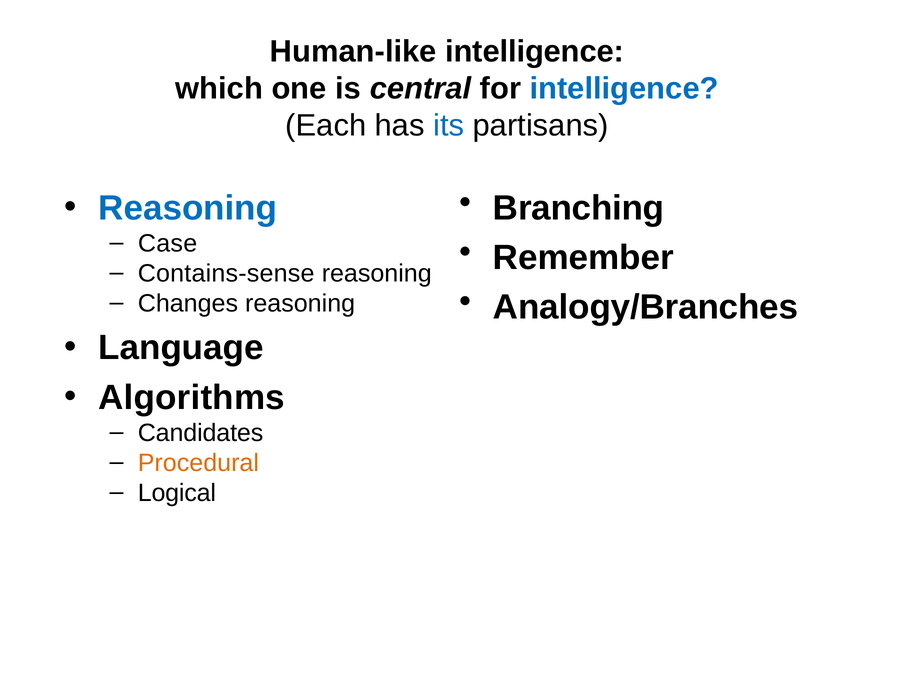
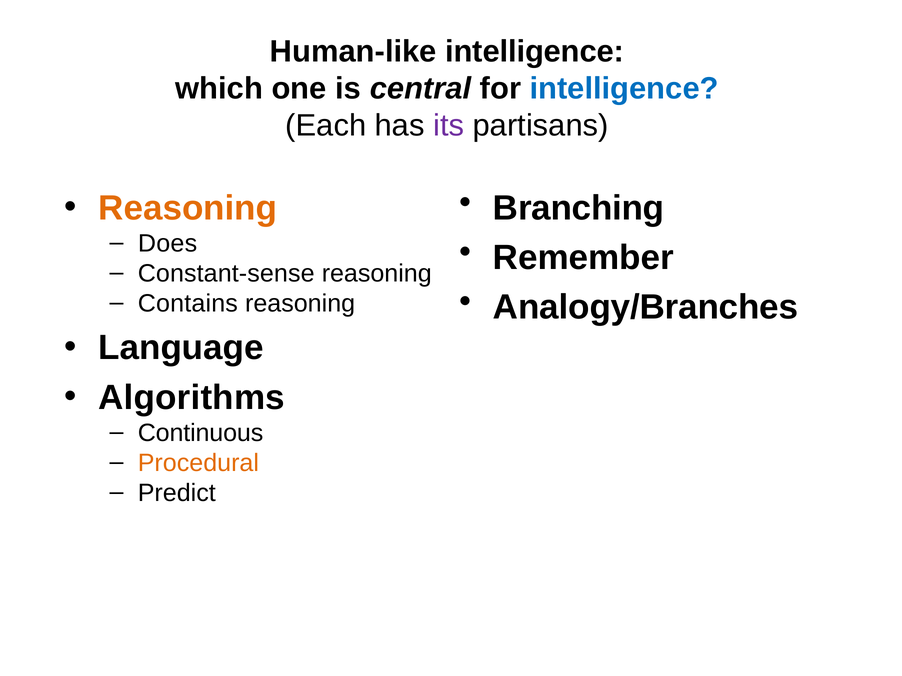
its colour: blue -> purple
Reasoning at (188, 208) colour: blue -> orange
Case: Case -> Does
Contains-sense: Contains-sense -> Constant-sense
Changes: Changes -> Contains
Candidates: Candidates -> Continuous
Logical: Logical -> Predict
